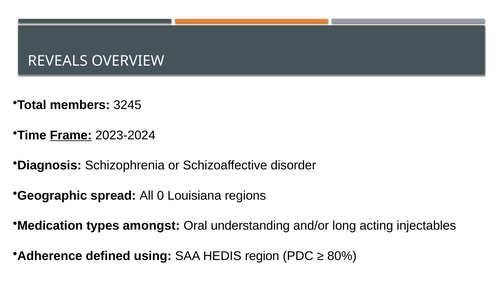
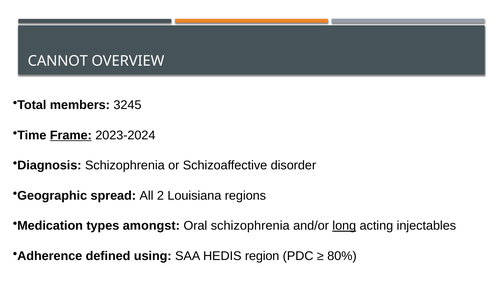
REVEALS: REVEALS -> CANNOT
0: 0 -> 2
Oral understanding: understanding -> schizophrenia
long underline: none -> present
